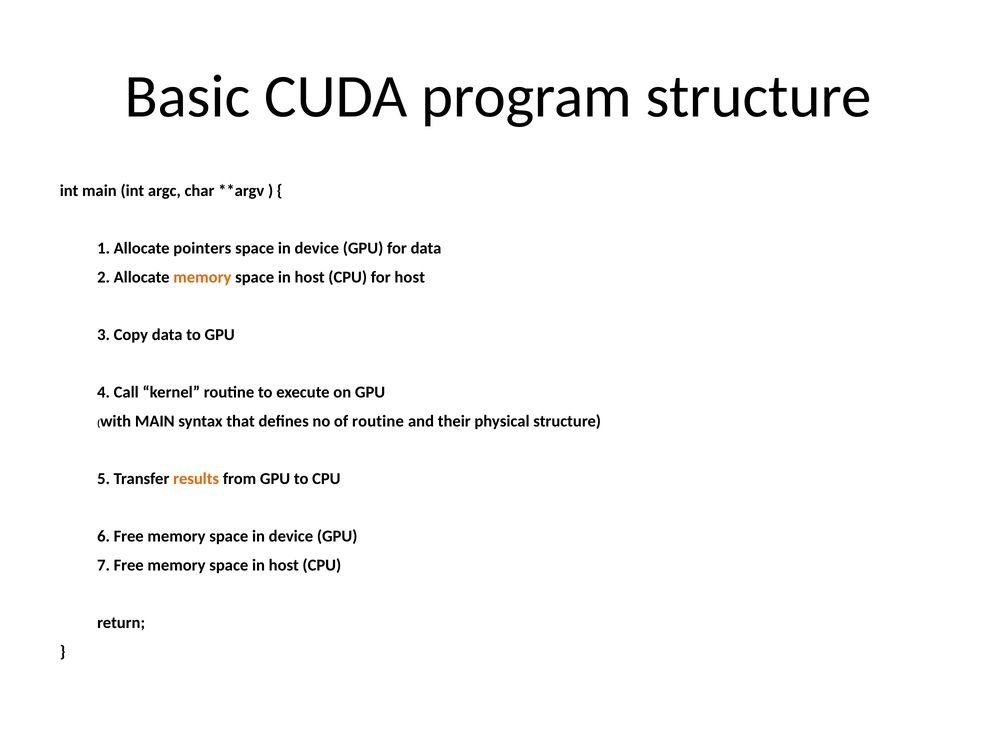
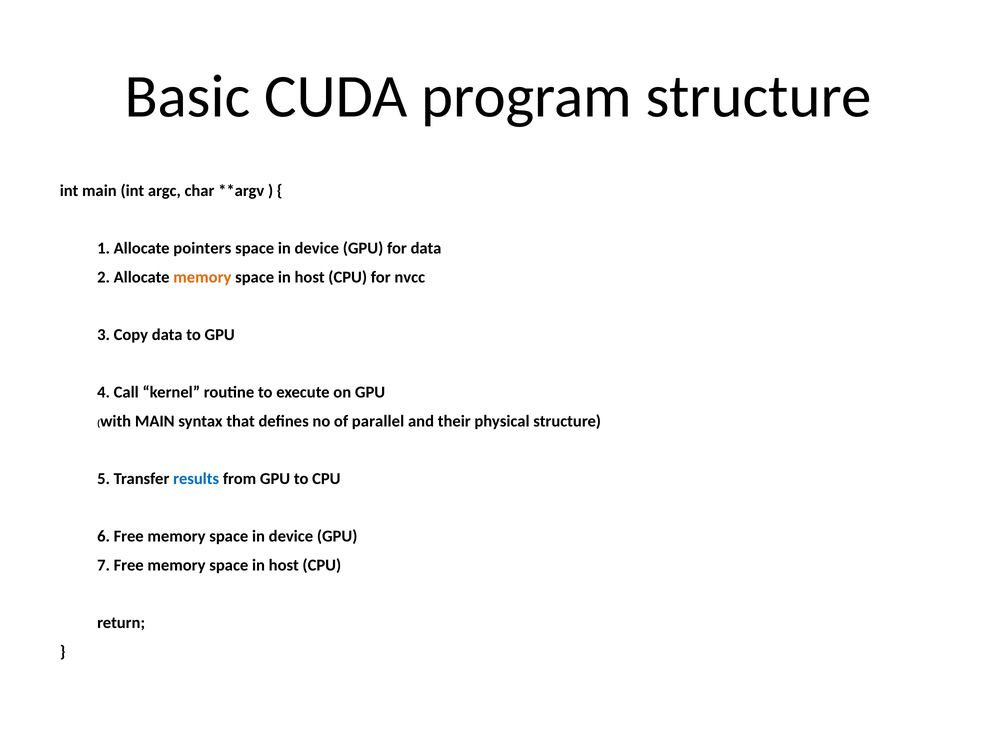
for host: host -> nvcc
of routine: routine -> parallel
results colour: orange -> blue
